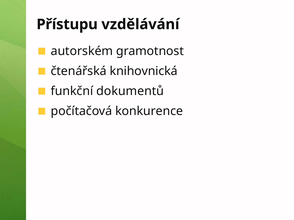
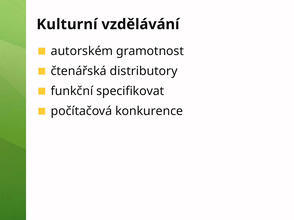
Přístupu: Přístupu -> Kulturní
knihovnická: knihovnická -> distributory
dokumentů: dokumentů -> specifikovat
